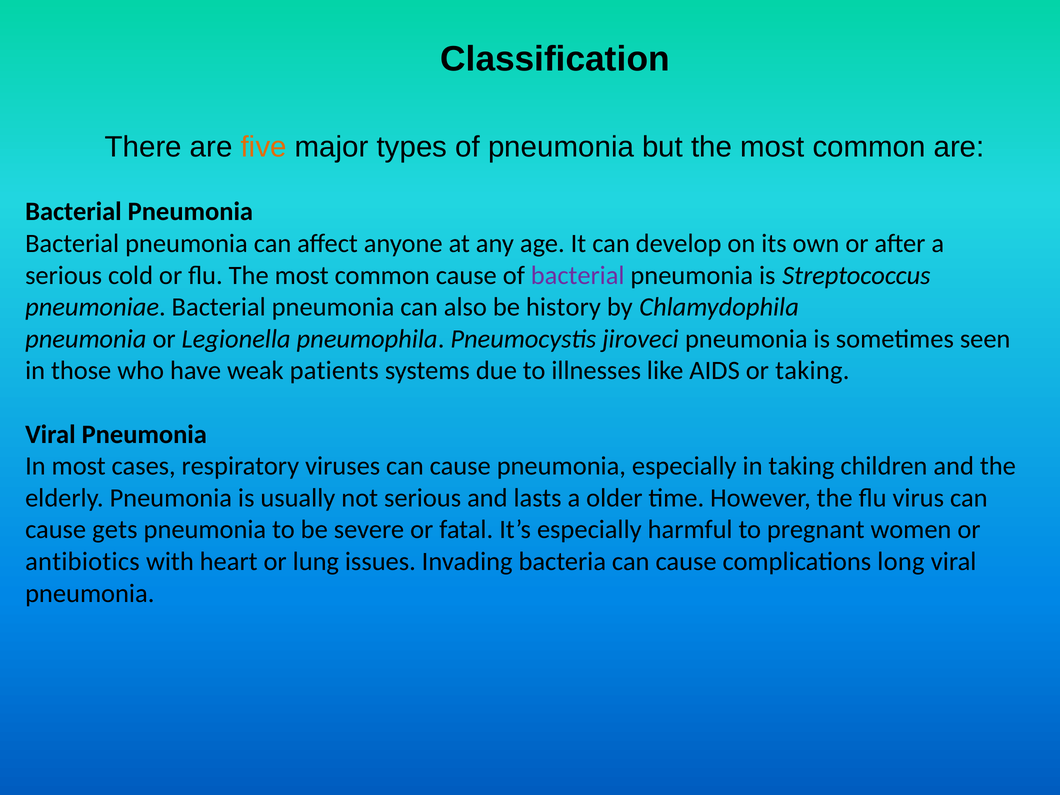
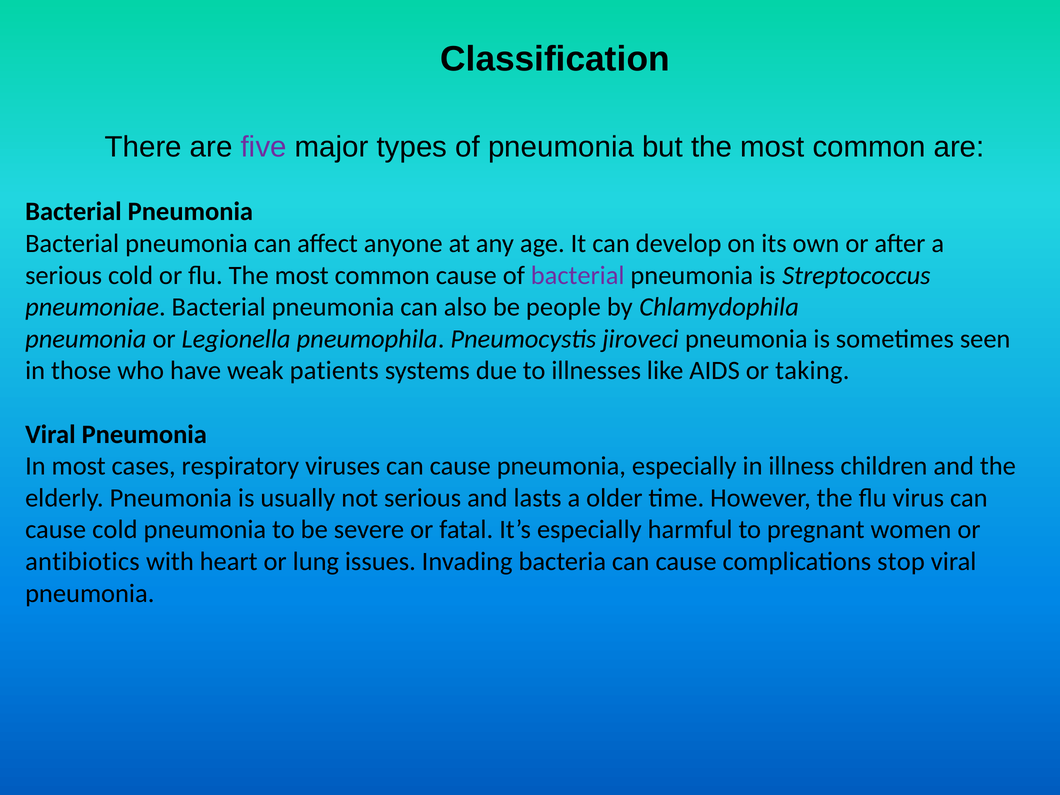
five colour: orange -> purple
history: history -> people
in taking: taking -> illness
cause gets: gets -> cold
long: long -> stop
